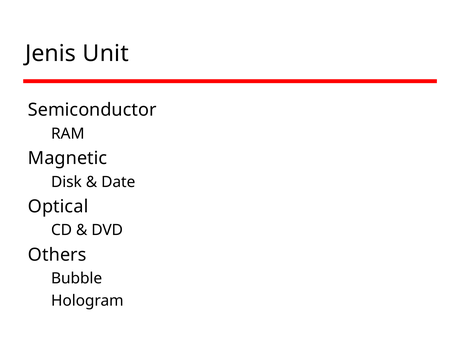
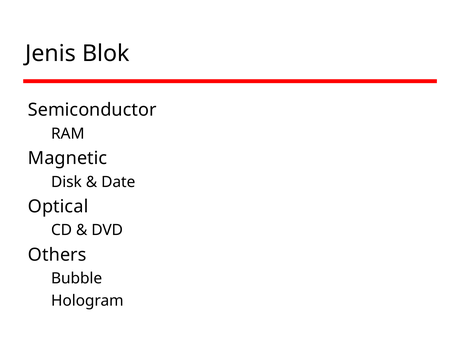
Unit: Unit -> Blok
